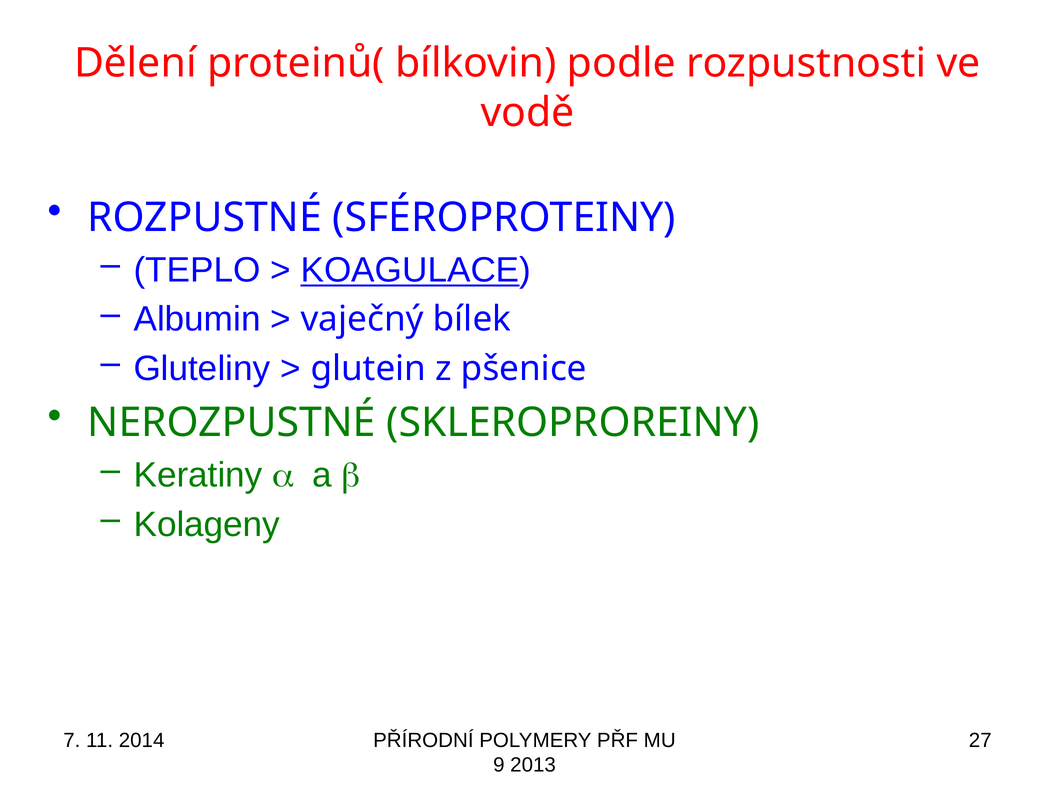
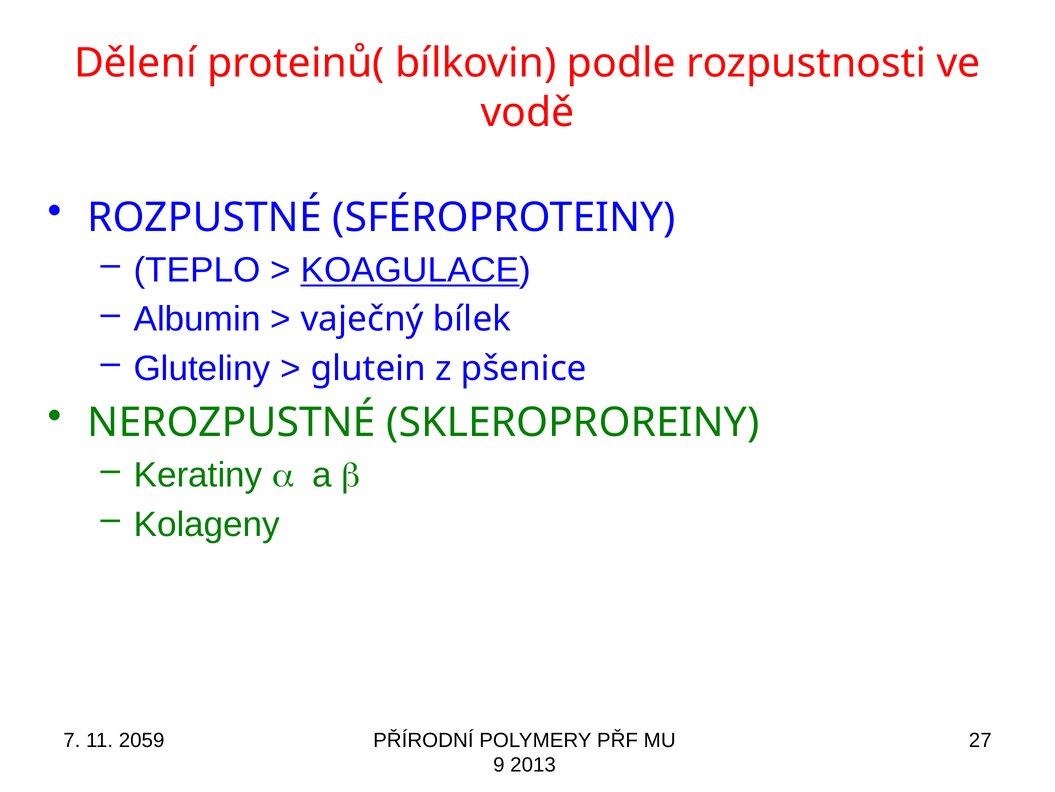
2014: 2014 -> 2059
